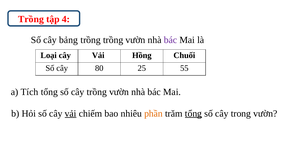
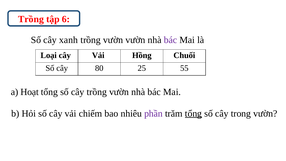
4: 4 -> 6
bảng: bảng -> xanh
trồng at (113, 40): trồng -> vườn
Tích: Tích -> Hoạt
vải at (71, 113) underline: present -> none
phần colour: orange -> purple
